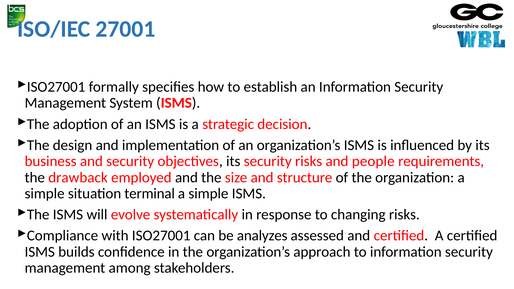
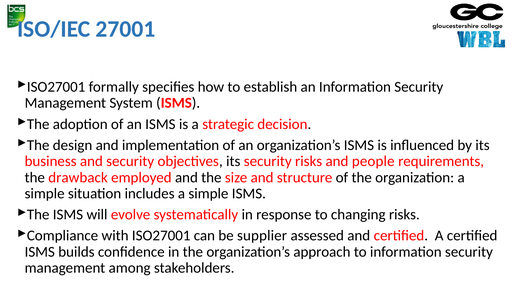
terminal: terminal -> includes
analyzes: analyzes -> supplier
